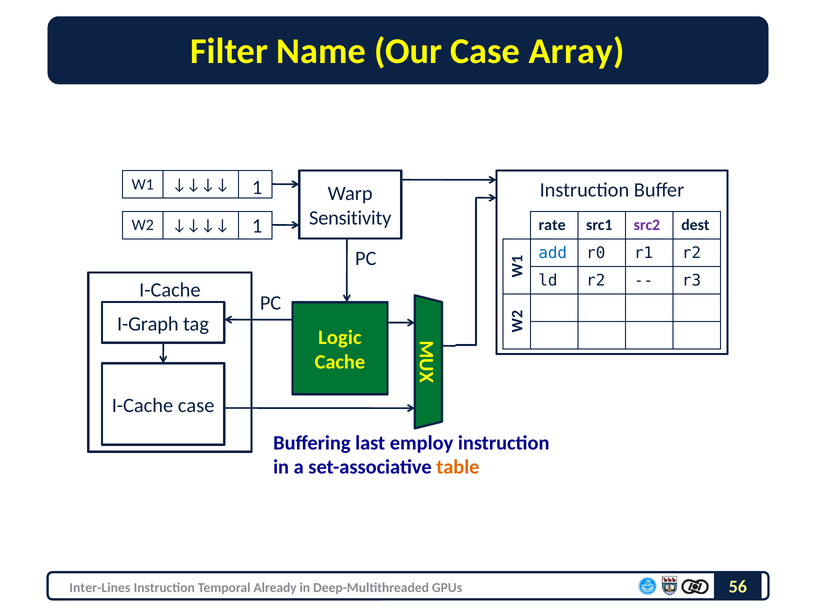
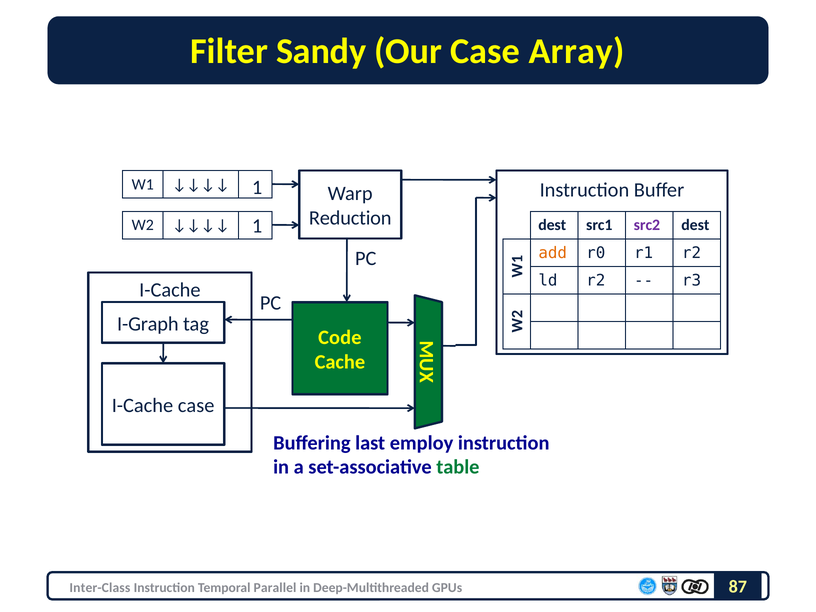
Name: Name -> Sandy
Sensitivity: Sensitivity -> Reduction
rate at (552, 225): rate -> dest
add colour: blue -> orange
Logic: Logic -> Code
table colour: orange -> green
Inter-Lines: Inter-Lines -> Inter-Class
Already: Already -> Parallel
56: 56 -> 87
